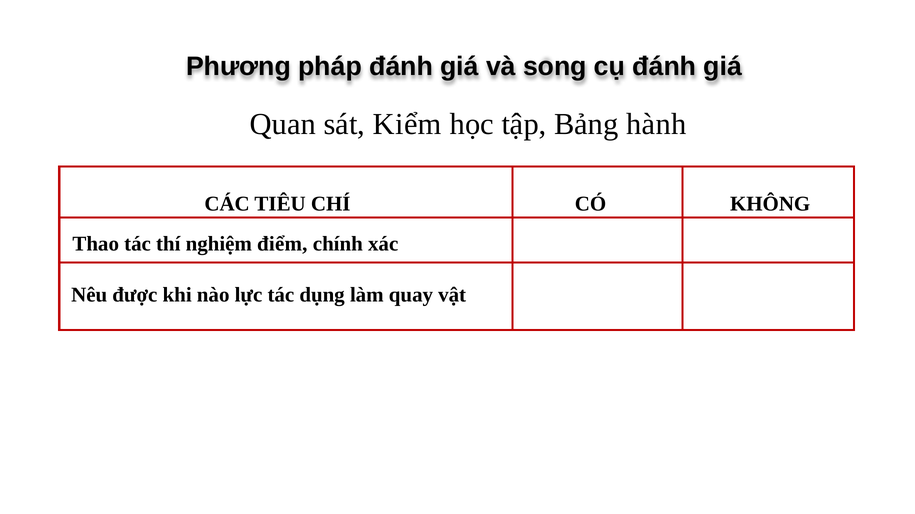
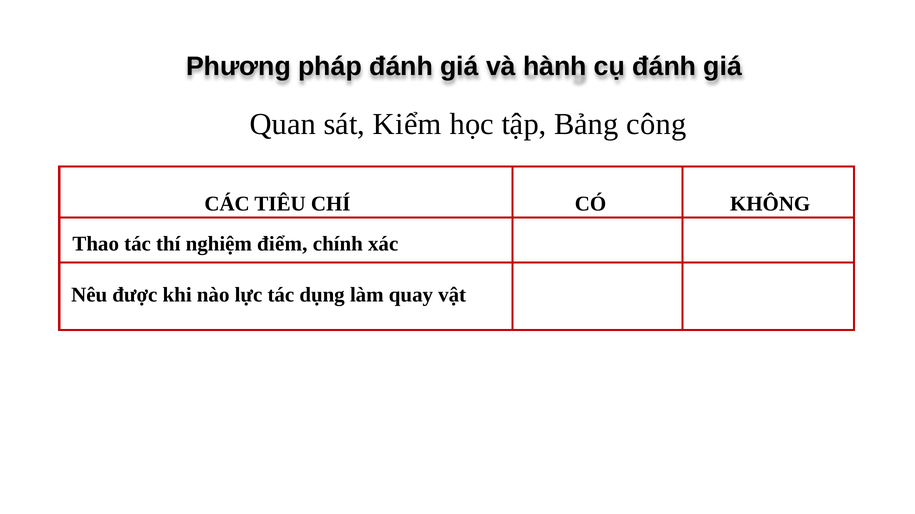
song: song -> hành
hành: hành -> công
